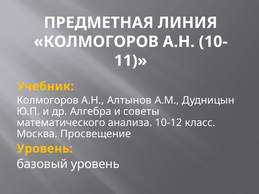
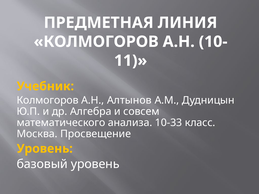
советы: советы -> совсем
10-12: 10-12 -> 10-33
